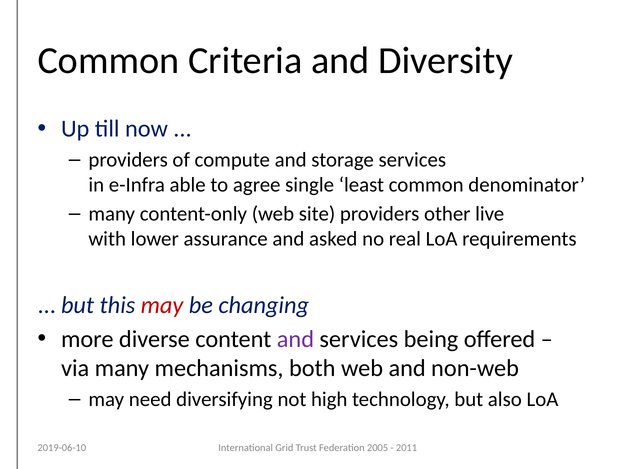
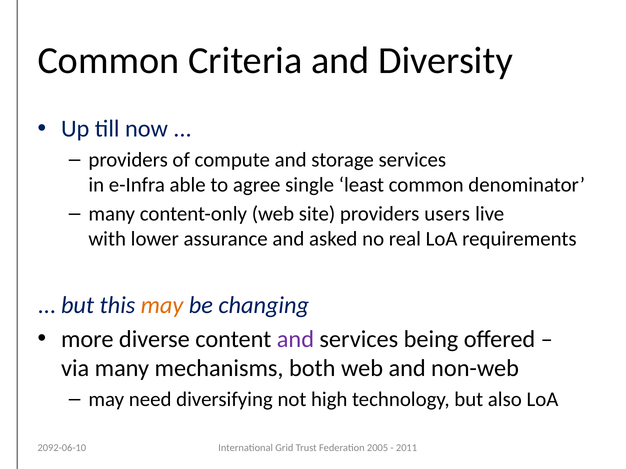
other: other -> users
may at (162, 306) colour: red -> orange
2019-06-10: 2019-06-10 -> 2092-06-10
